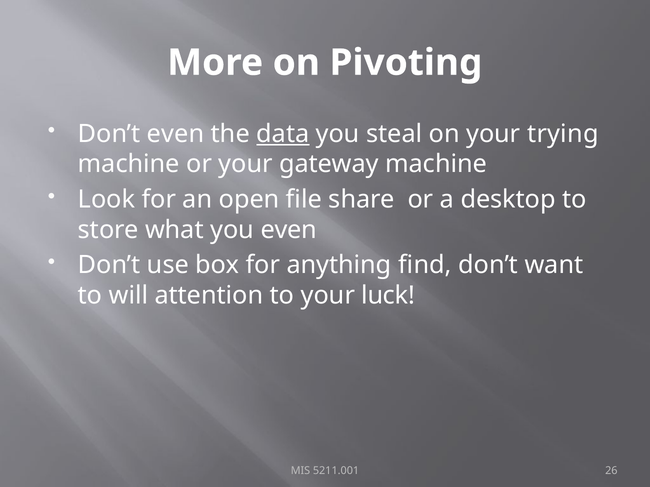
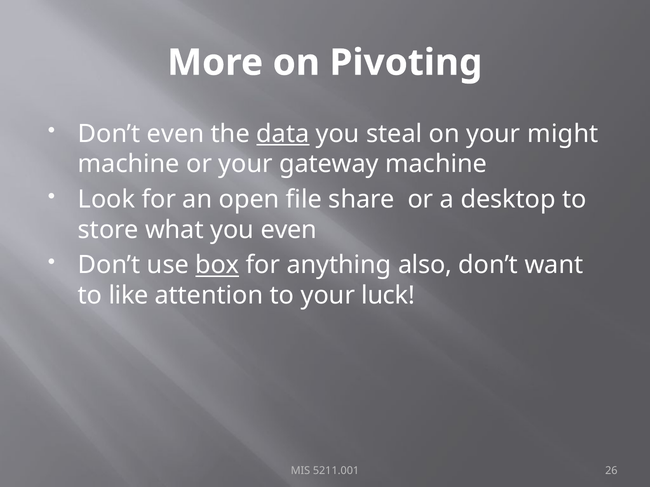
trying: trying -> might
box underline: none -> present
find: find -> also
will: will -> like
